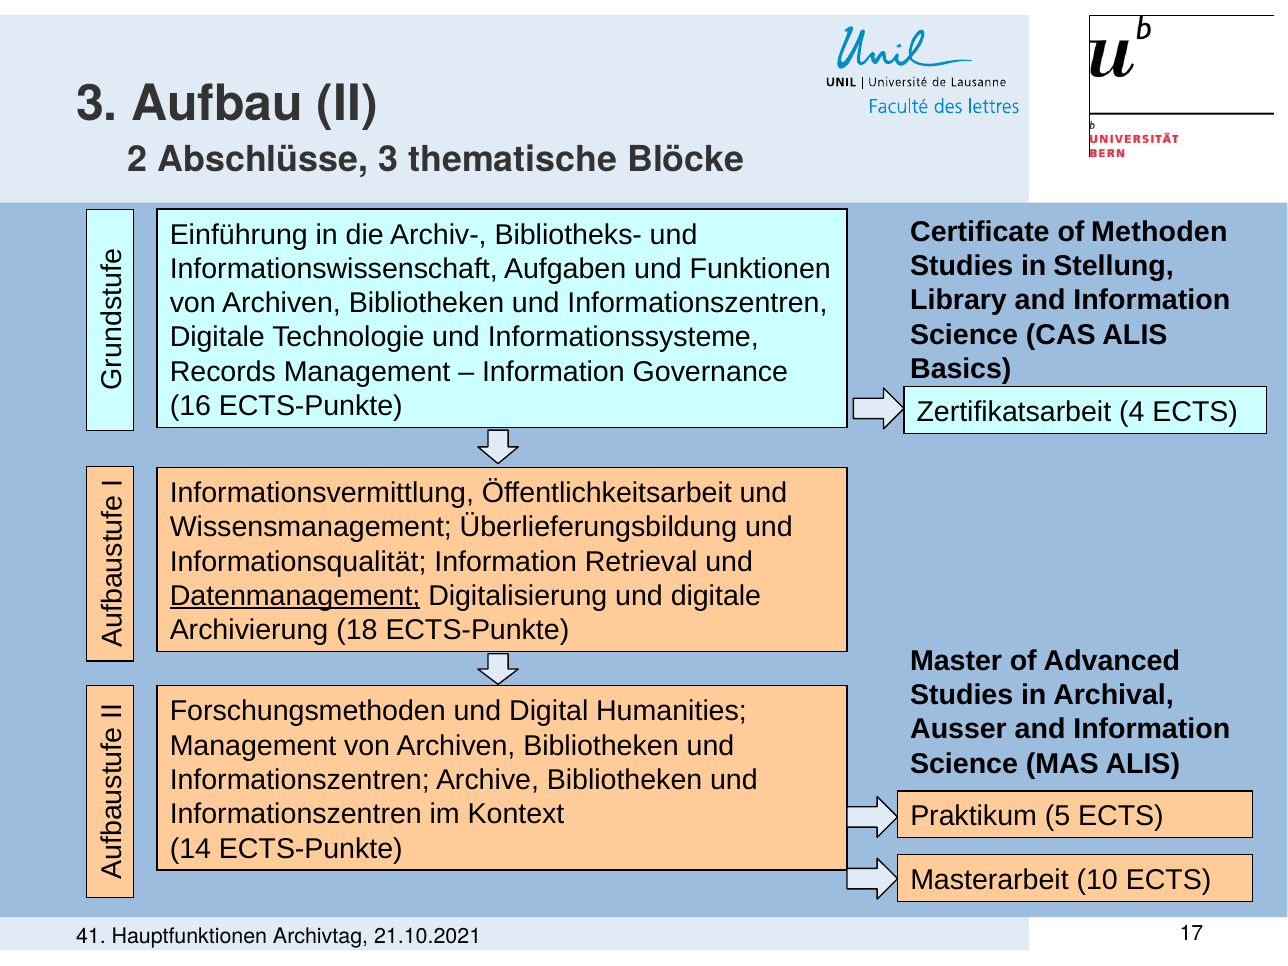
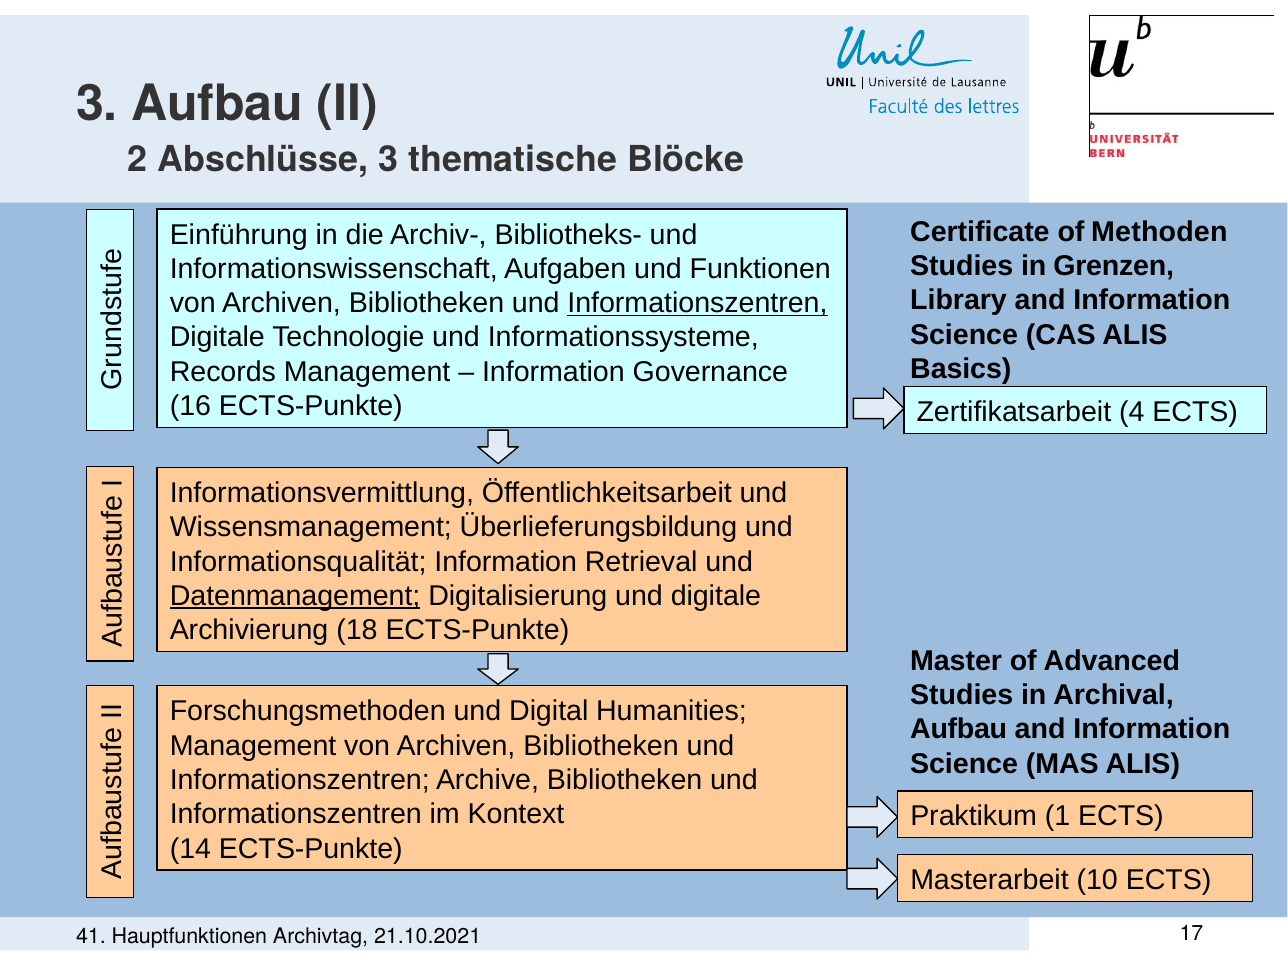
Stellung: Stellung -> Grenzen
Informationszentren at (697, 303) underline: none -> present
Ausser at (959, 730): Ausser -> Aufbau
5: 5 -> 1
